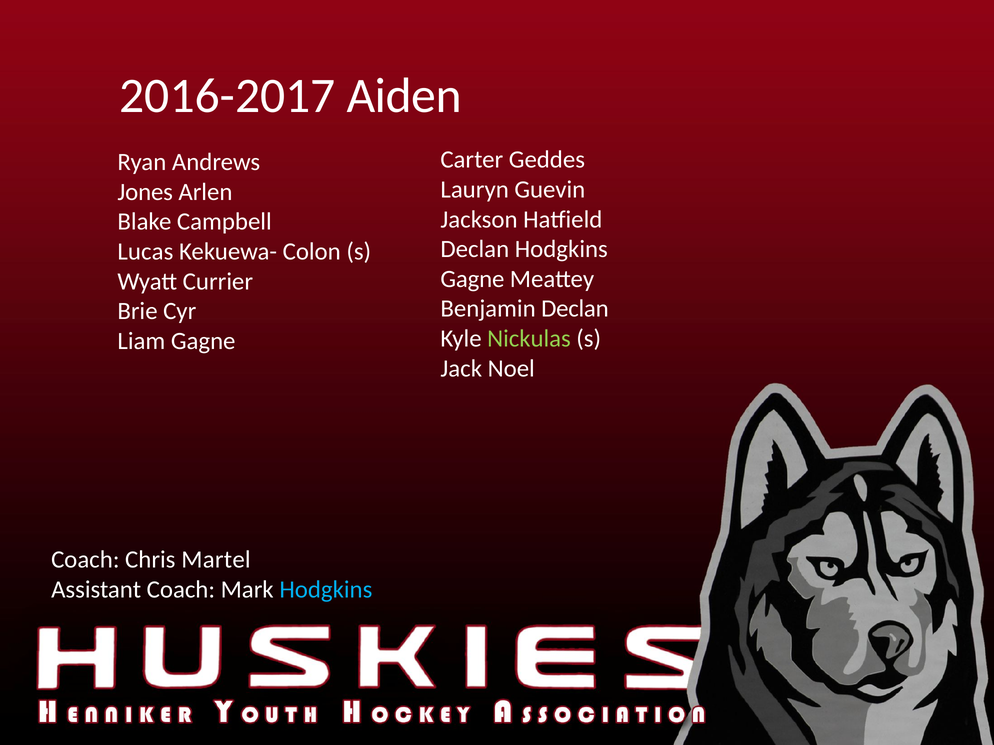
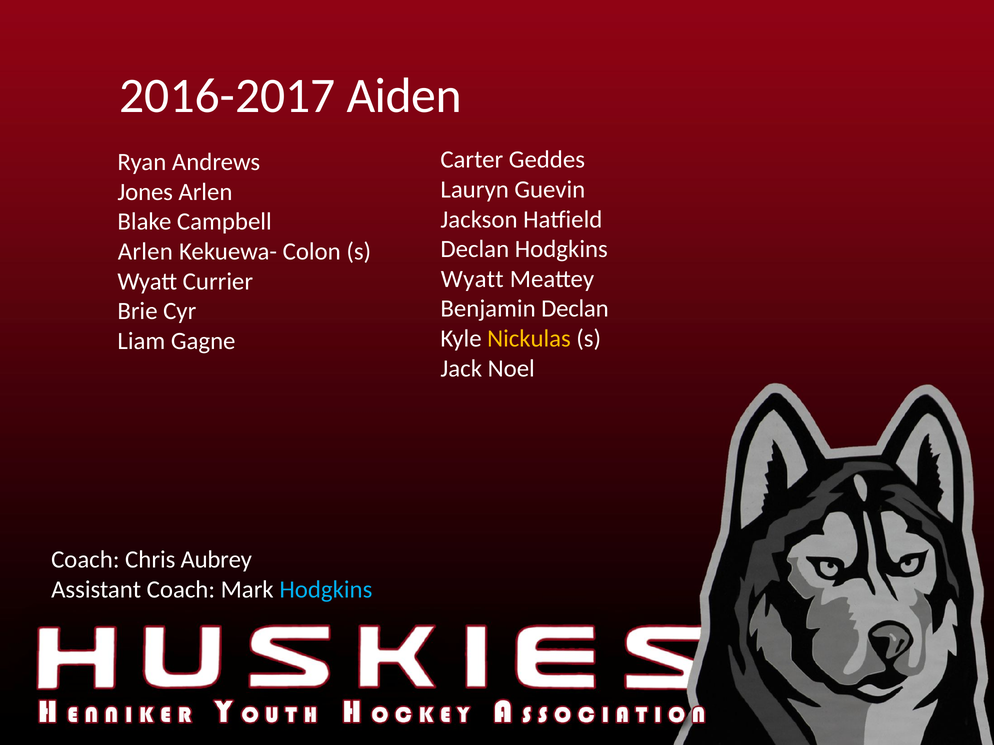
Lucas at (145, 252): Lucas -> Arlen
Gagne at (472, 279): Gagne -> Wyatt
Nickulas colour: light green -> yellow
Martel: Martel -> Aubrey
